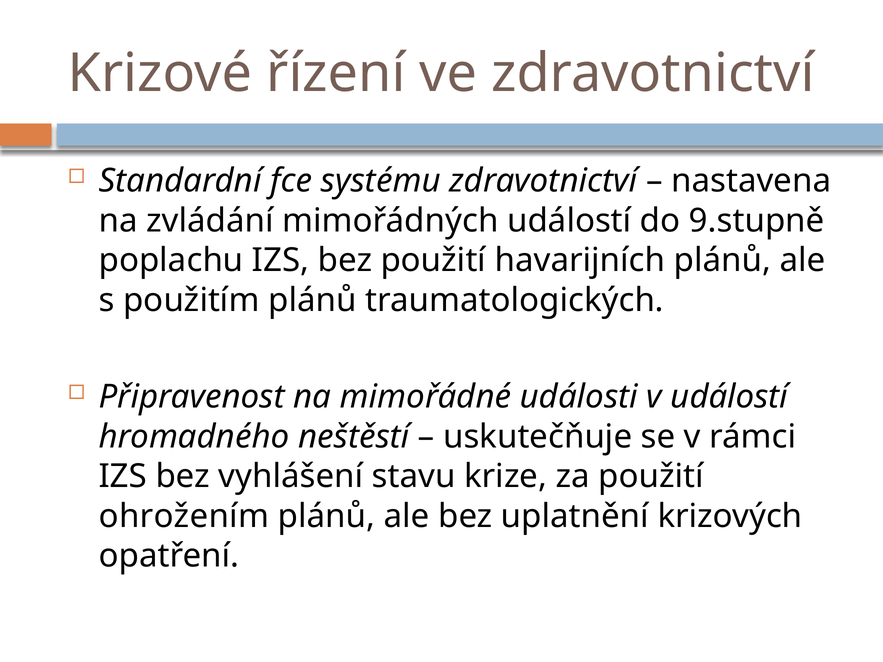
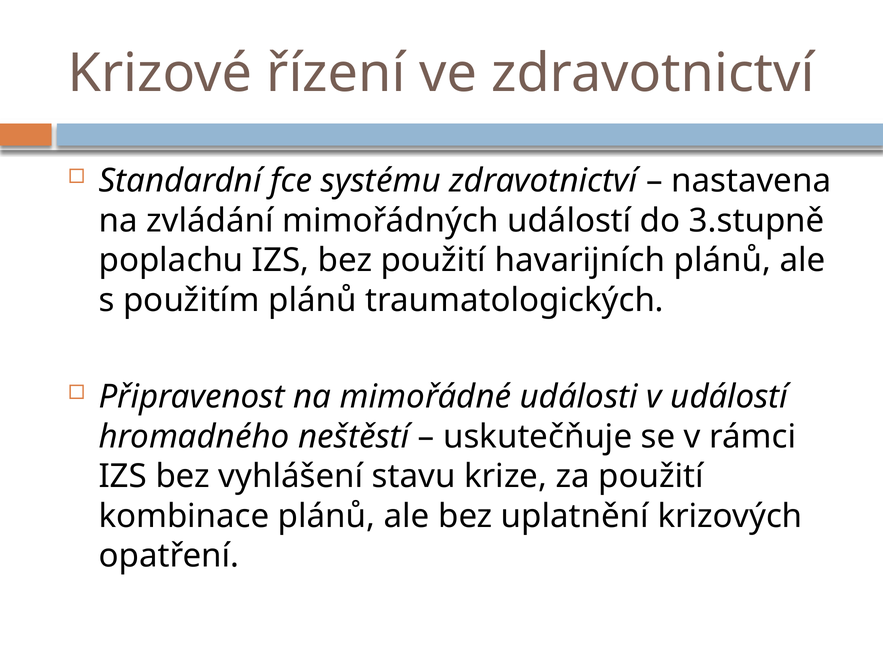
9.stupně: 9.stupně -> 3.stupně
ohrožením: ohrožením -> kombinace
